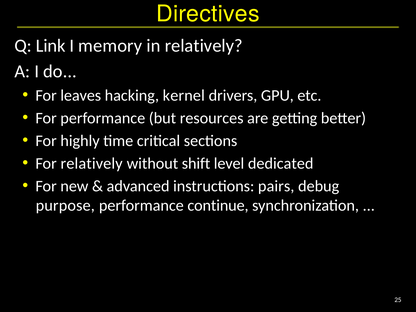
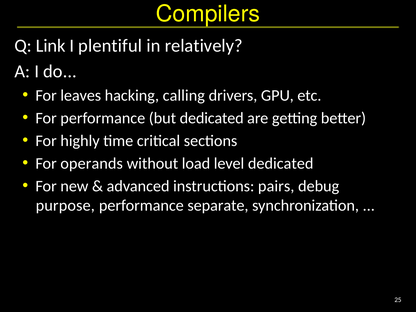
Directives: Directives -> Compilers
memory: memory -> plentiful
kernel: kernel -> calling
but resources: resources -> dedicated
For relatively: relatively -> operands
shift: shift -> load
continue: continue -> separate
